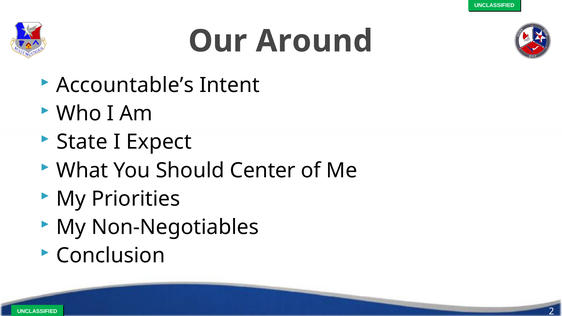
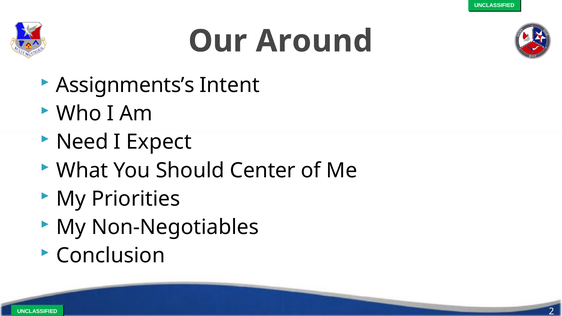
Accountable’s: Accountable’s -> Assignments’s
State: State -> Need
